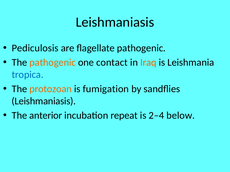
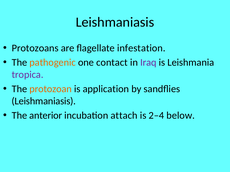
Pediculosis: Pediculosis -> Protozoans
flagellate pathogenic: pathogenic -> infestation
Iraq colour: orange -> purple
tropica colour: blue -> purple
fumigation: fumigation -> application
repeat: repeat -> attach
